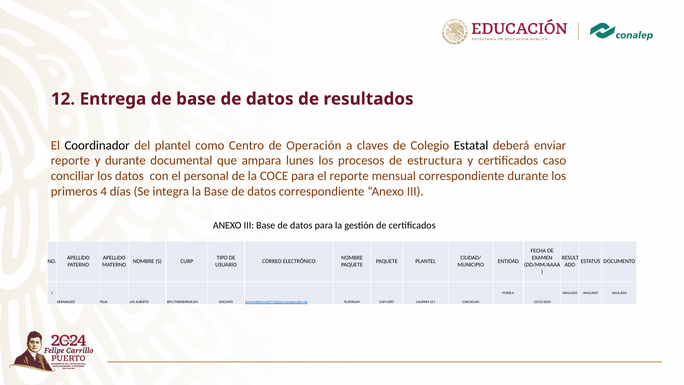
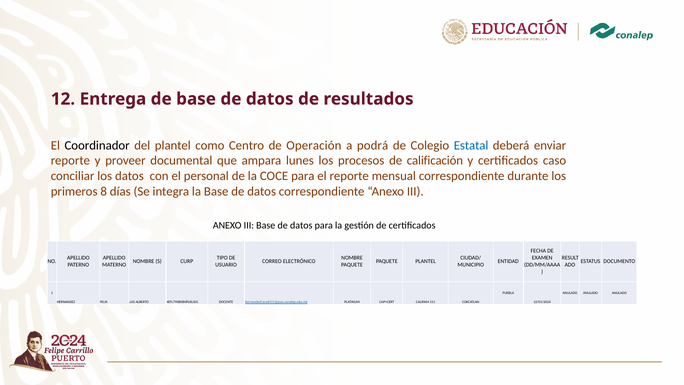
claves: claves -> podrá
Estatal colour: black -> blue
y durante: durante -> proveer
estructura: estructura -> calificación
4: 4 -> 8
